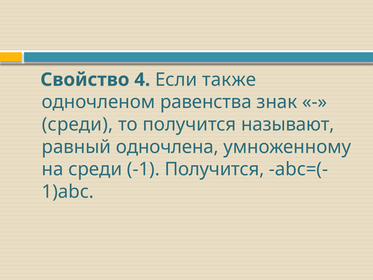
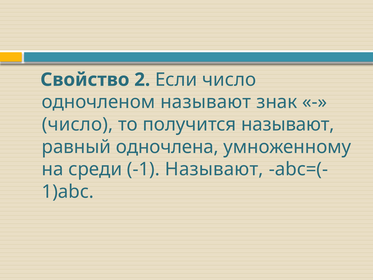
4: 4 -> 2
Если также: также -> число
одночленом равенства: равенства -> называют
среди at (77, 124): среди -> число
-1 Получится: Получится -> Называют
